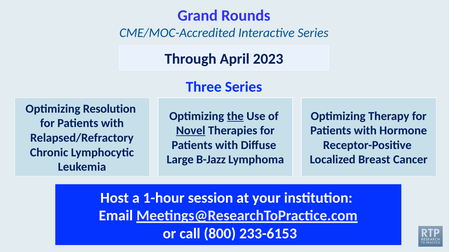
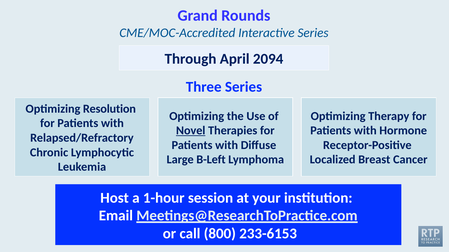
2023: 2023 -> 2094
the underline: present -> none
B-Jazz: B-Jazz -> B-Left
